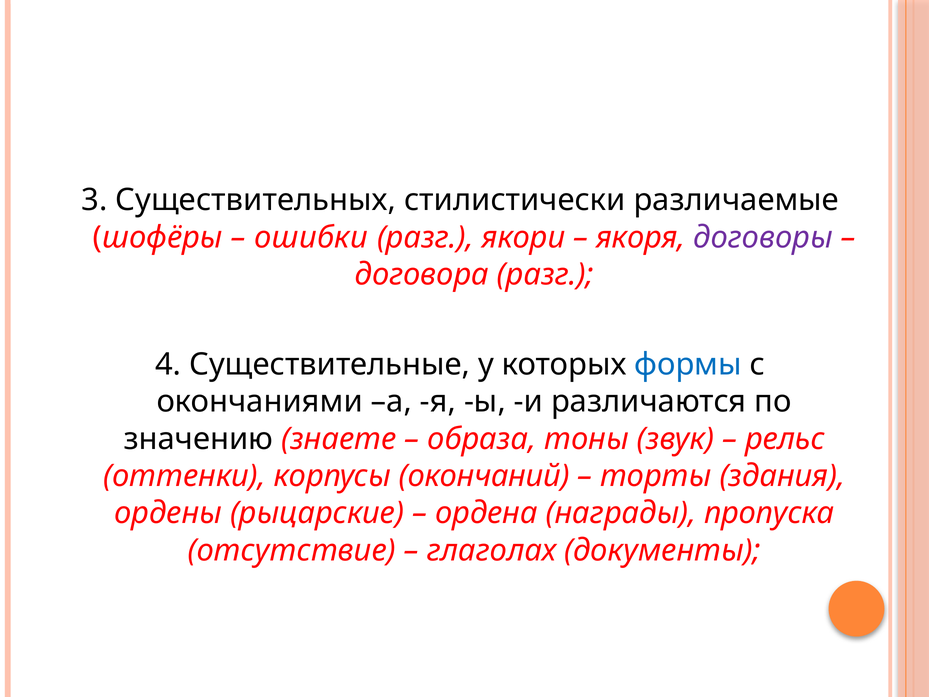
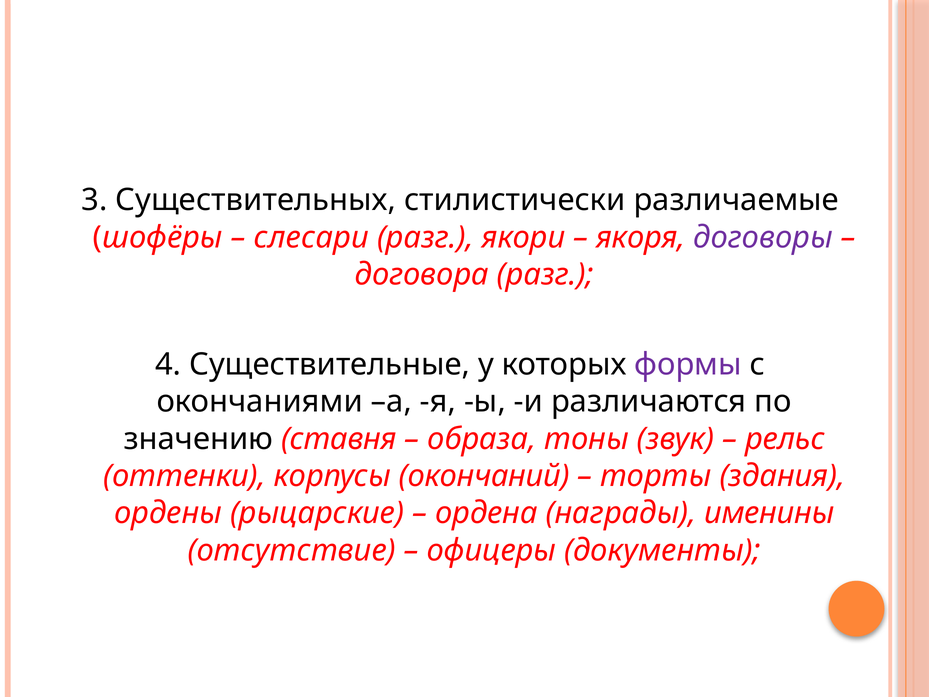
ошибки: ошибки -> слесари
формы colour: blue -> purple
знаете: знаете -> ставня
пропуска: пропуска -> именины
глаголах: глаголах -> офицеры
